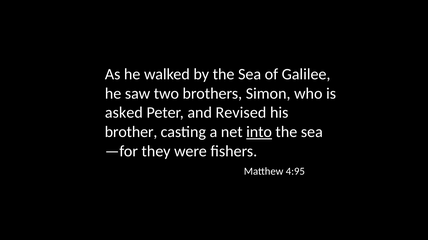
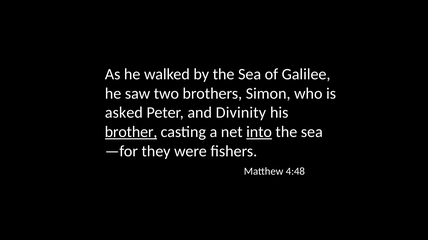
Revised: Revised -> Divinity
brother underline: none -> present
4:95: 4:95 -> 4:48
